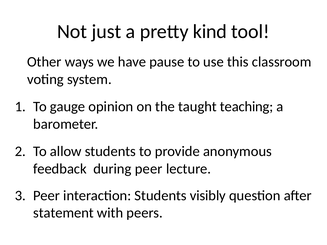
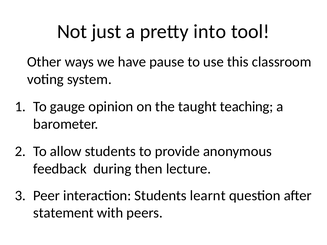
kind: kind -> into
during peer: peer -> then
visibly: visibly -> learnt
